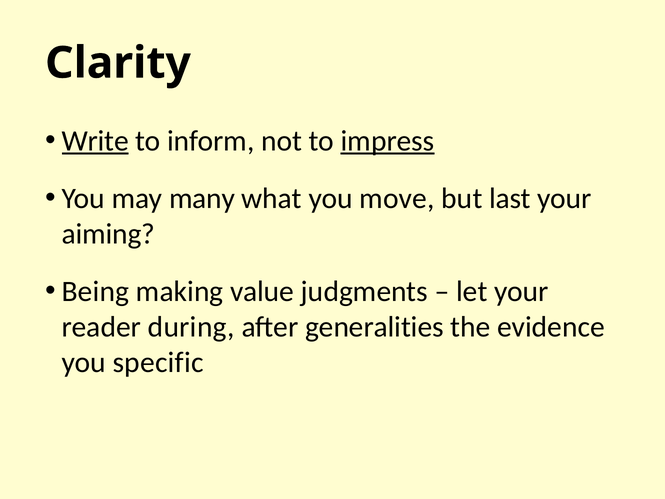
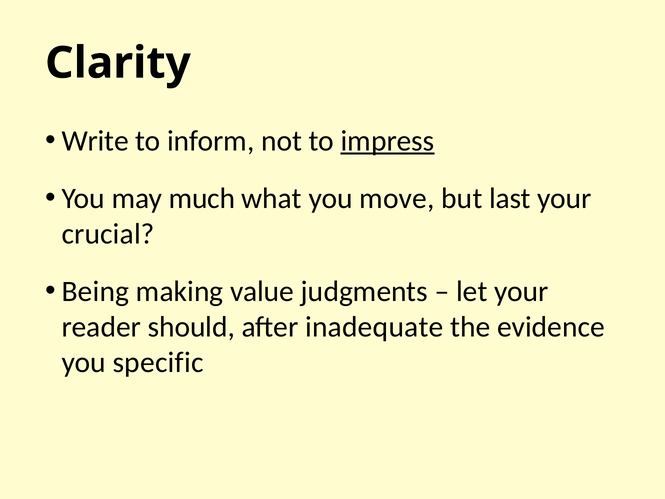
Write underline: present -> none
many: many -> much
aiming: aiming -> crucial
during: during -> should
generalities: generalities -> inadequate
